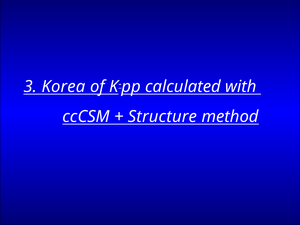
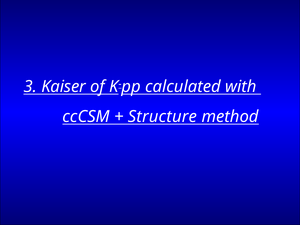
Korea: Korea -> Kaiser
